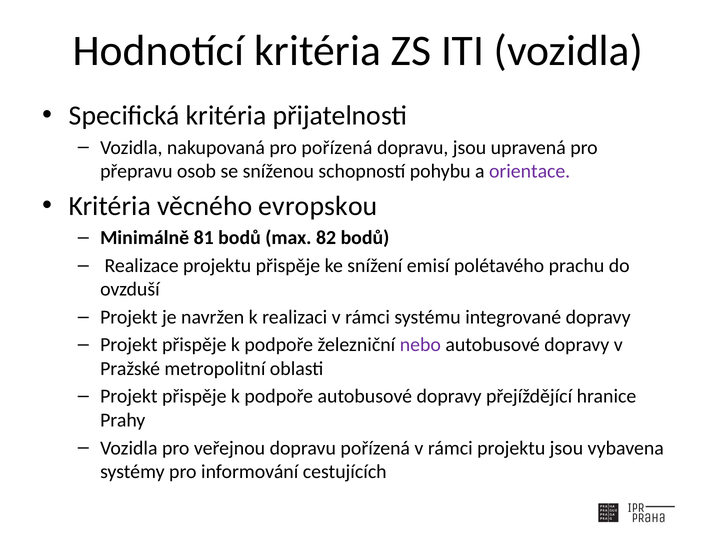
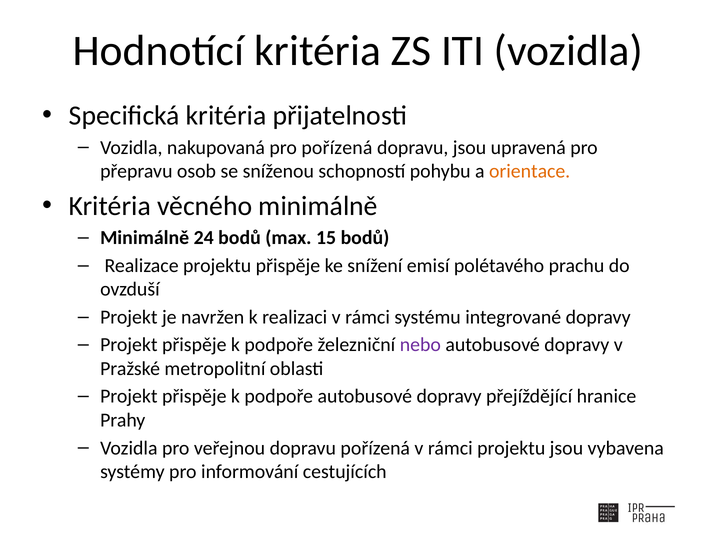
orientace colour: purple -> orange
věcného evropskou: evropskou -> minimálně
81: 81 -> 24
82: 82 -> 15
